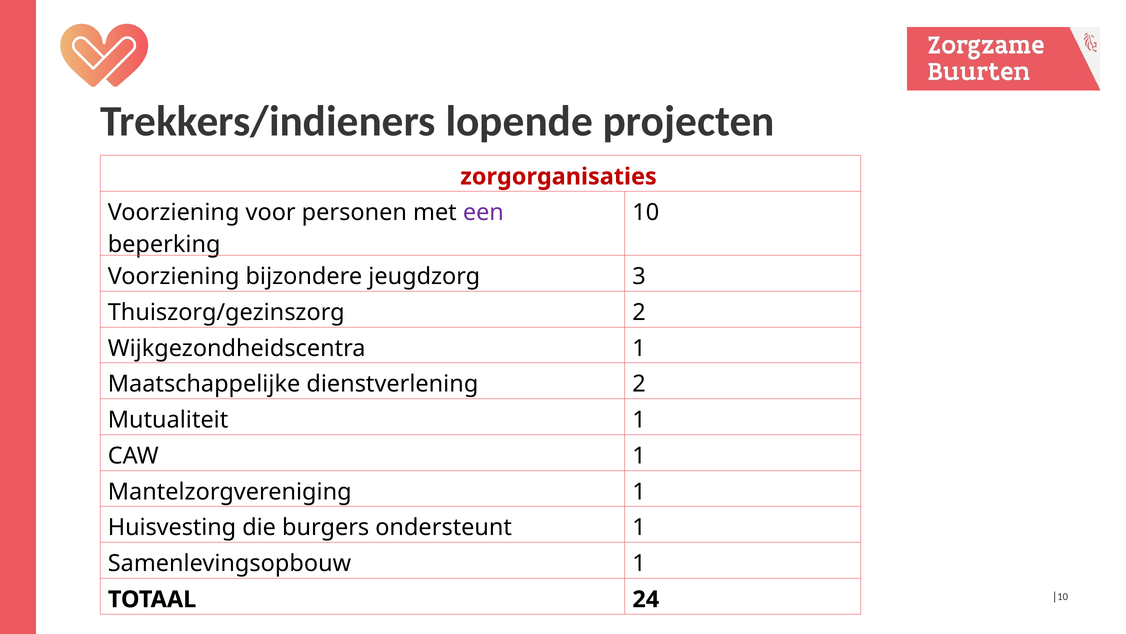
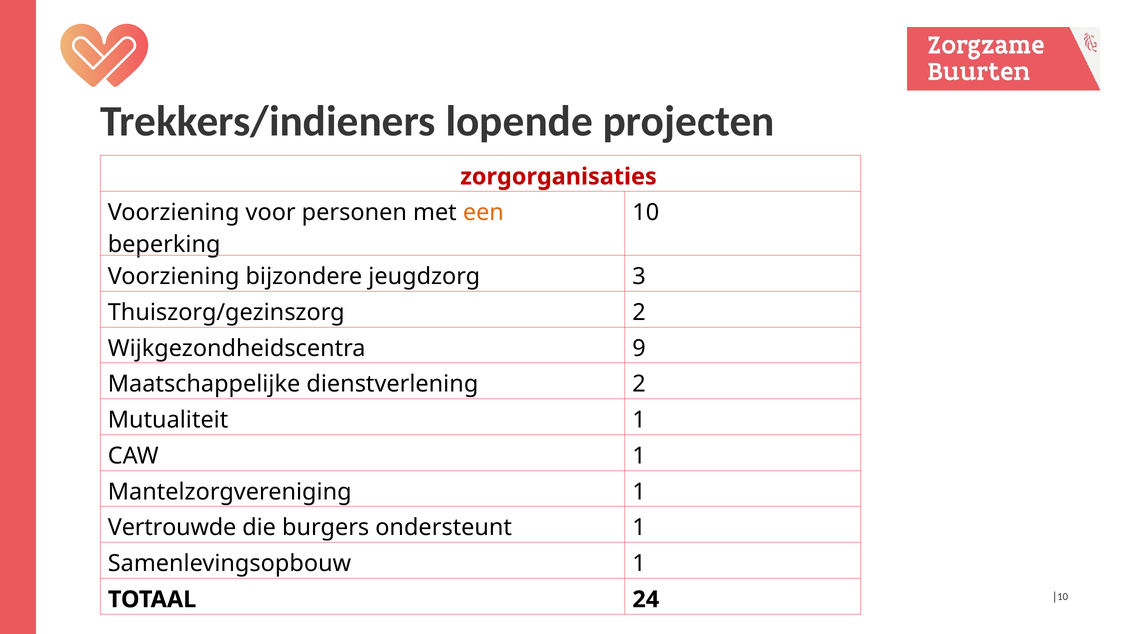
een colour: purple -> orange
Wijkgezondheidscentra 1: 1 -> 9
Huisvesting: Huisvesting -> Vertrouwde
